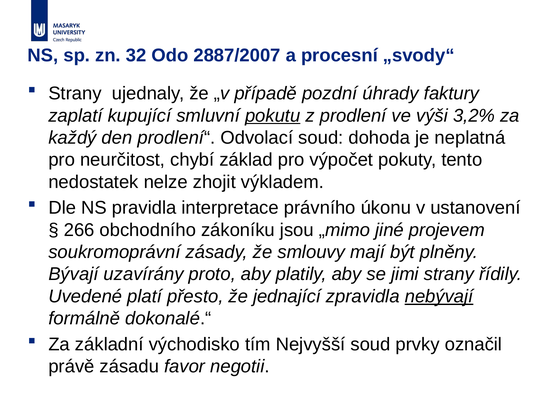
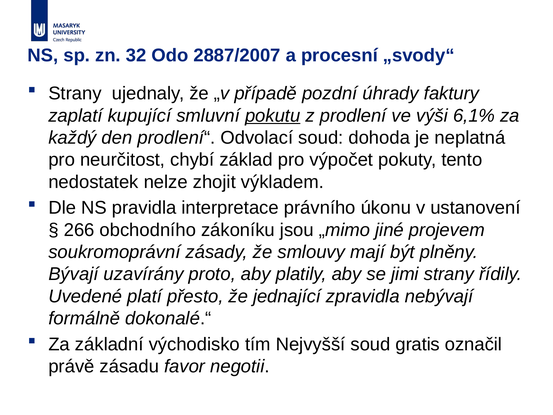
3,2%: 3,2% -> 6,1%
nebývají underline: present -> none
prvky: prvky -> gratis
